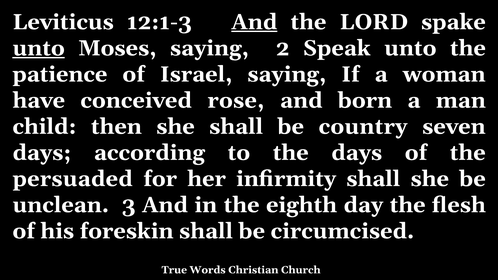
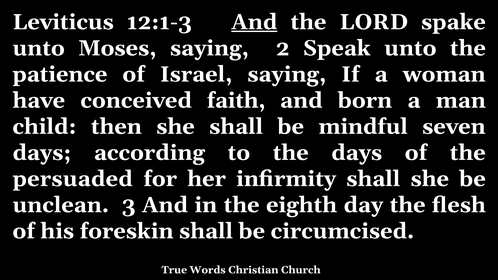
unto at (39, 48) underline: present -> none
rose: rose -> faith
country: country -> mindful
